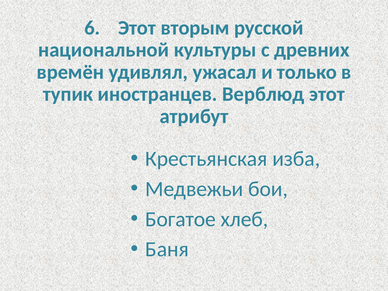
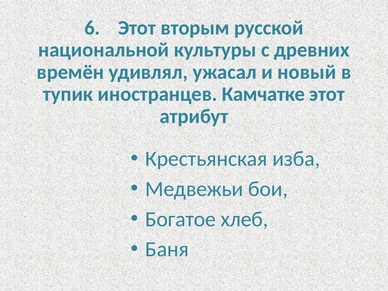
только: только -> новый
Верблюд: Верблюд -> Камчатке
